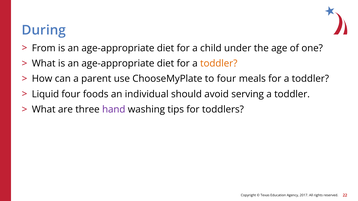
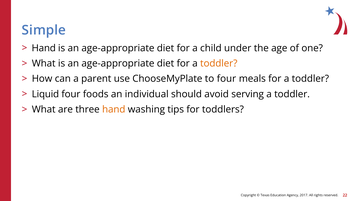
During: During -> Simple
From at (44, 48): From -> Hand
hand at (114, 110) colour: purple -> orange
